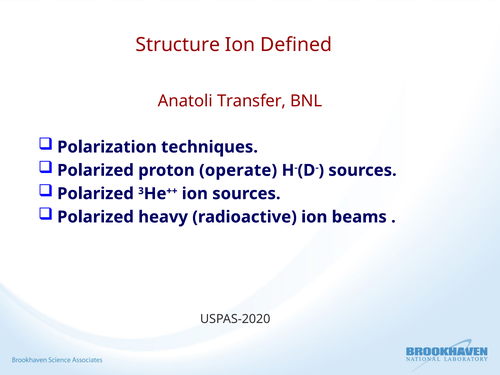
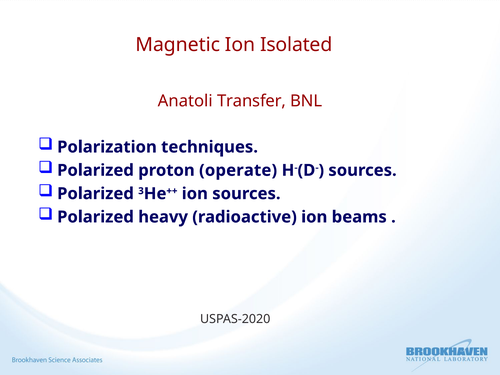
Structure: Structure -> Magnetic
Defined: Defined -> Isolated
